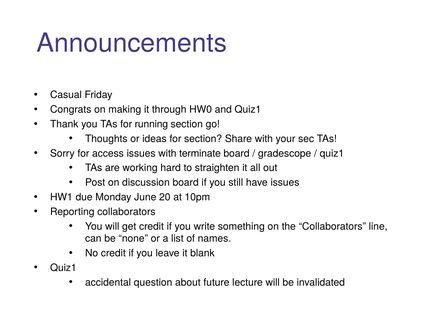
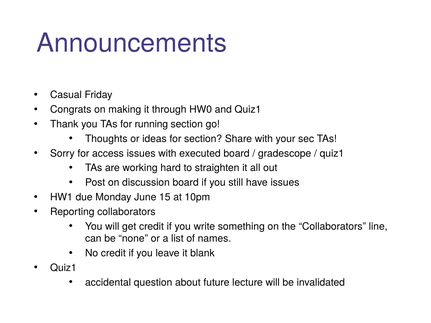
terminate: terminate -> executed
20: 20 -> 15
